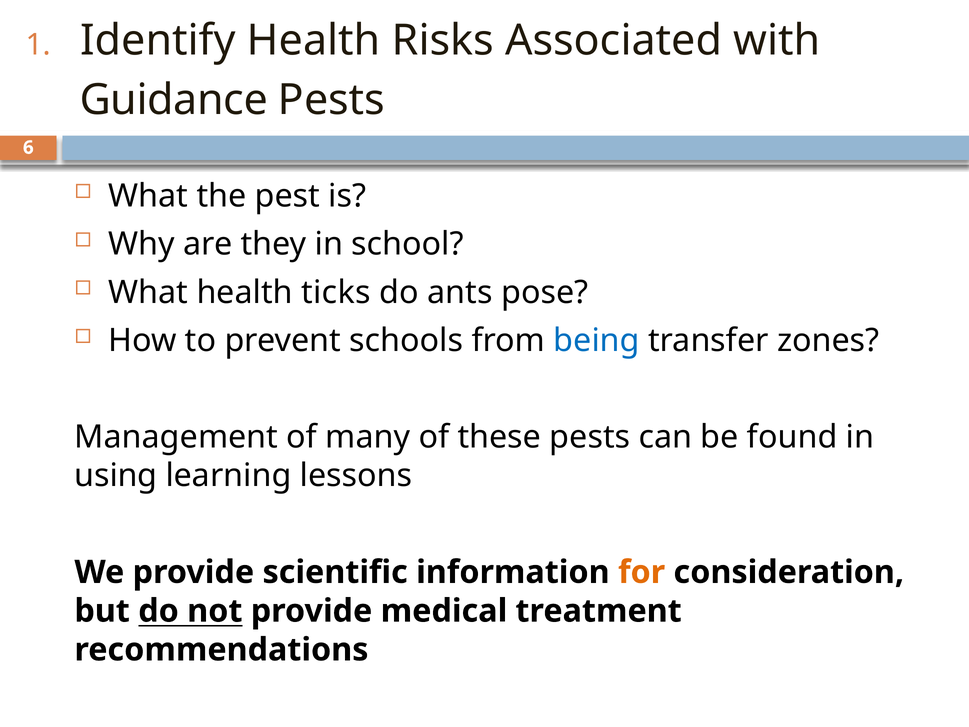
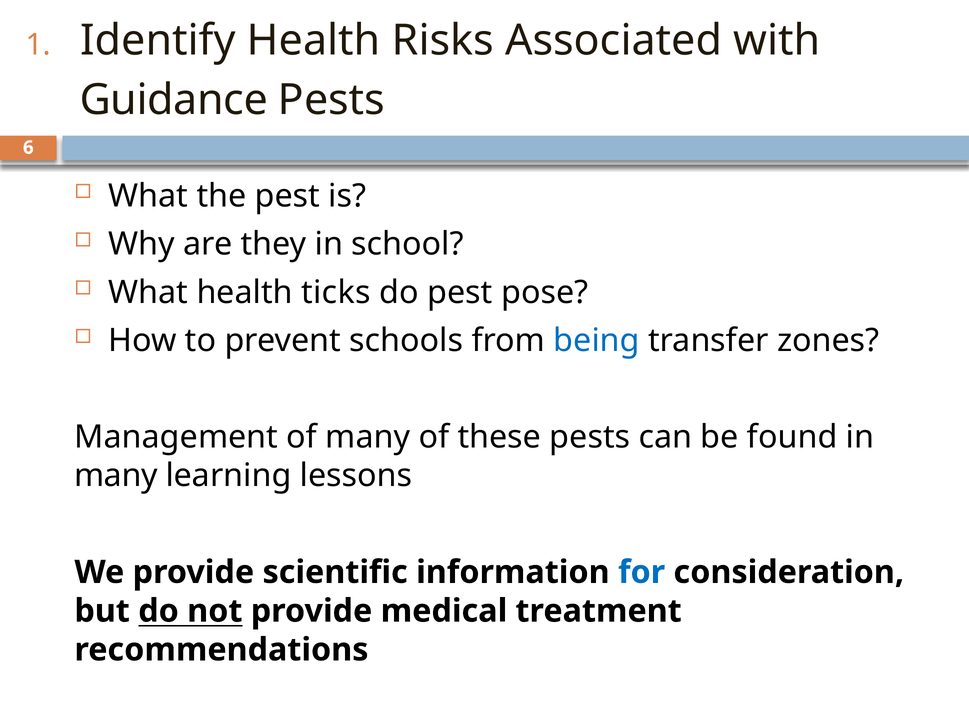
do ants: ants -> pest
using at (116, 476): using -> many
for colour: orange -> blue
